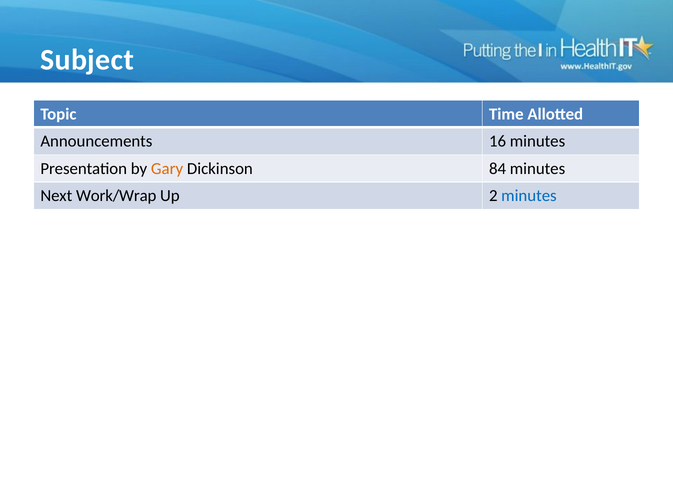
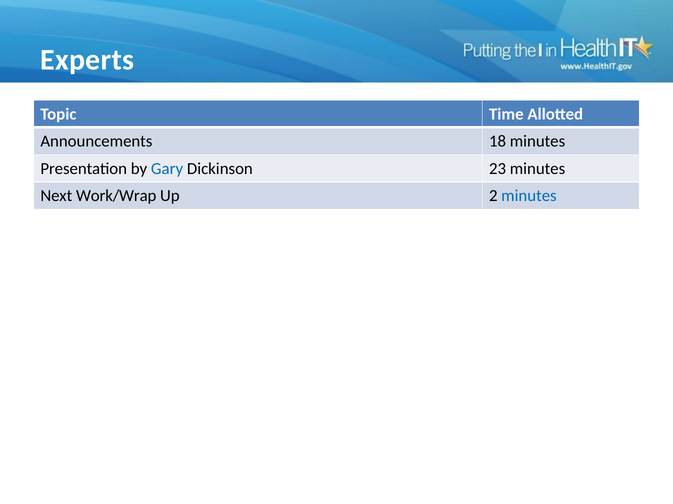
Subject: Subject -> Experts
16: 16 -> 18
Gary colour: orange -> blue
84: 84 -> 23
